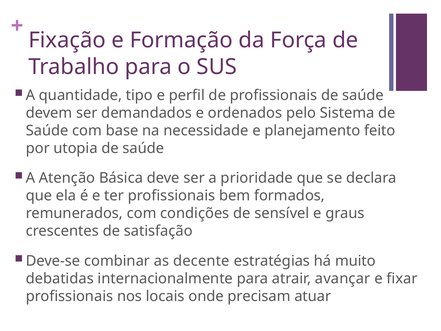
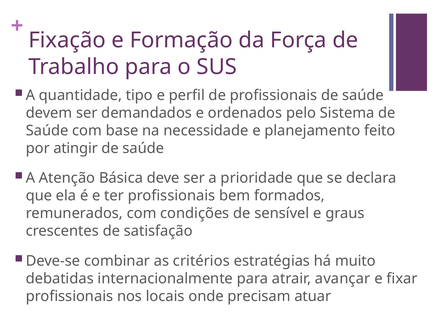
utopia: utopia -> atingir
decente: decente -> critérios
